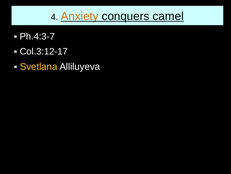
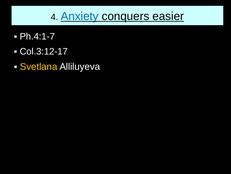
Anxiety colour: orange -> blue
camel: camel -> easier
Ph.4:3-7: Ph.4:3-7 -> Ph.4:1-7
